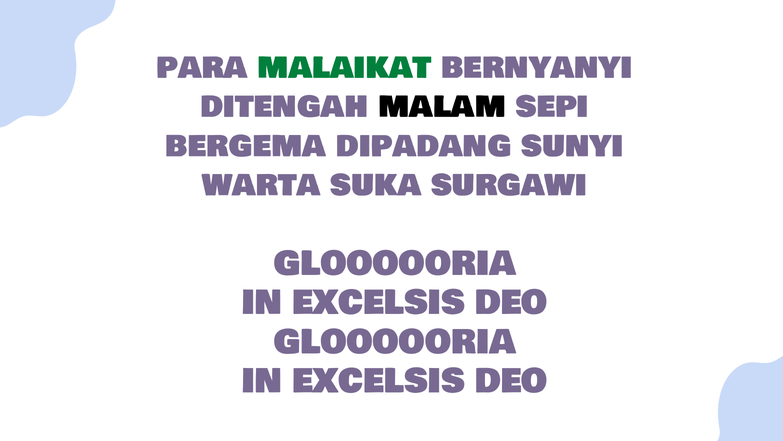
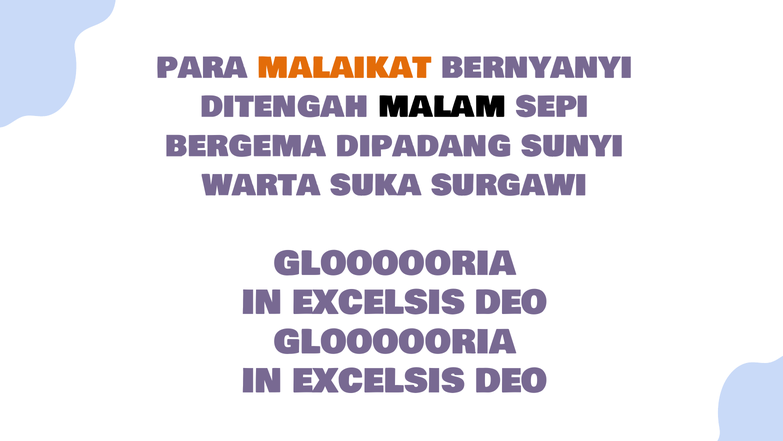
malaikat colour: green -> orange
